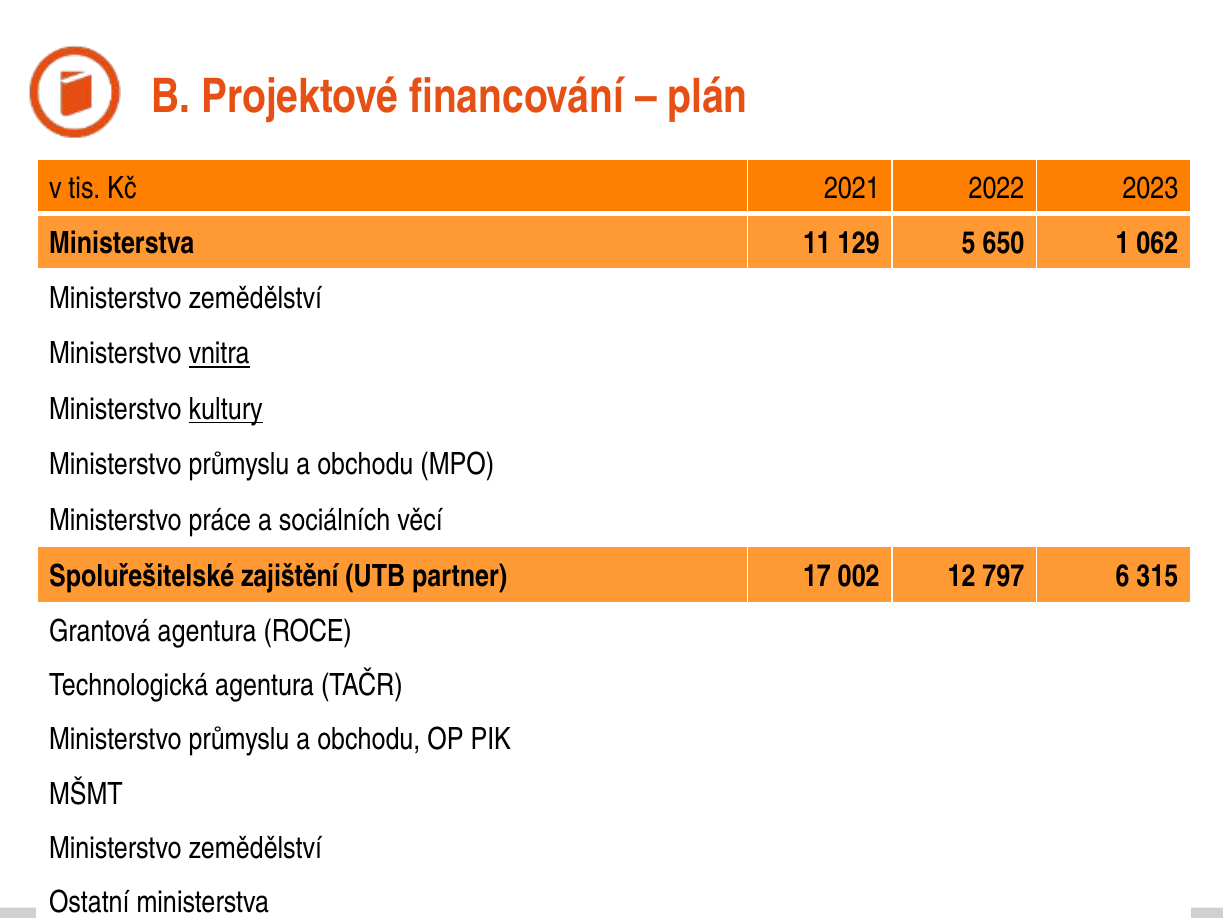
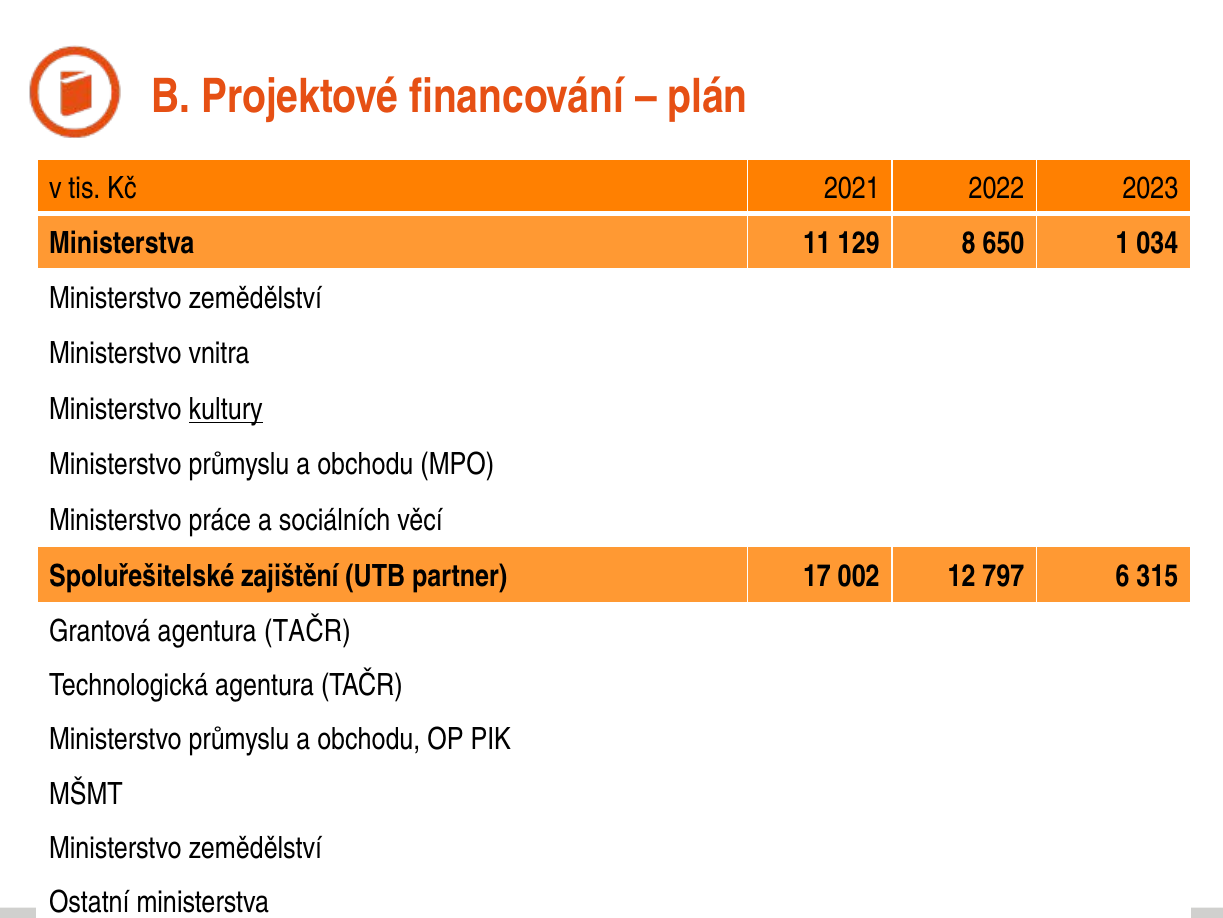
5: 5 -> 8
062: 062 -> 034
vnitra underline: present -> none
Grantová agentura ROCE: ROCE -> TAČR
